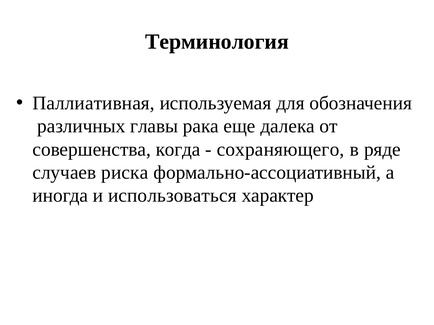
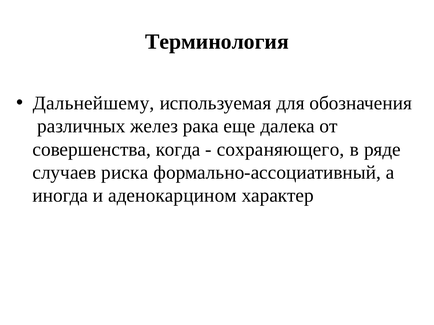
Паллиативная: Паллиативная -> Дальнейшему
главы: главы -> желез
использоваться: использоваться -> аденокарцином
